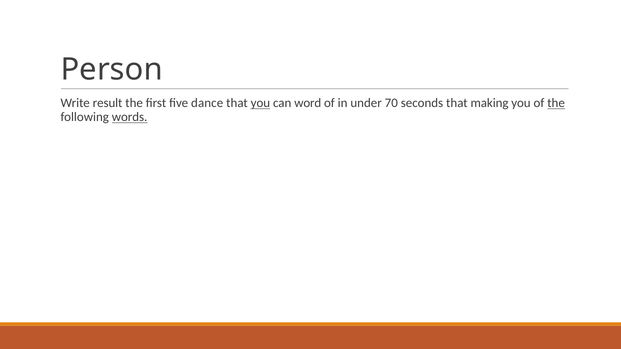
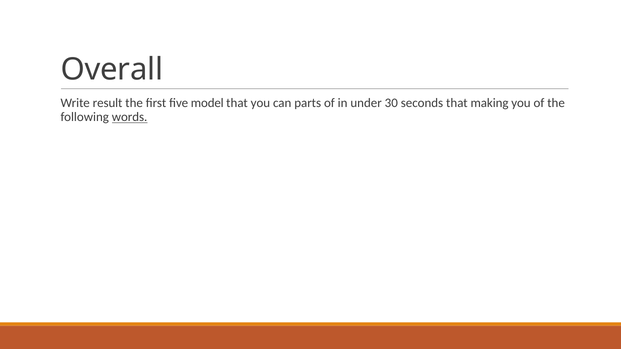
Person: Person -> Overall
dance: dance -> model
you at (260, 103) underline: present -> none
word: word -> parts
70: 70 -> 30
the at (556, 103) underline: present -> none
